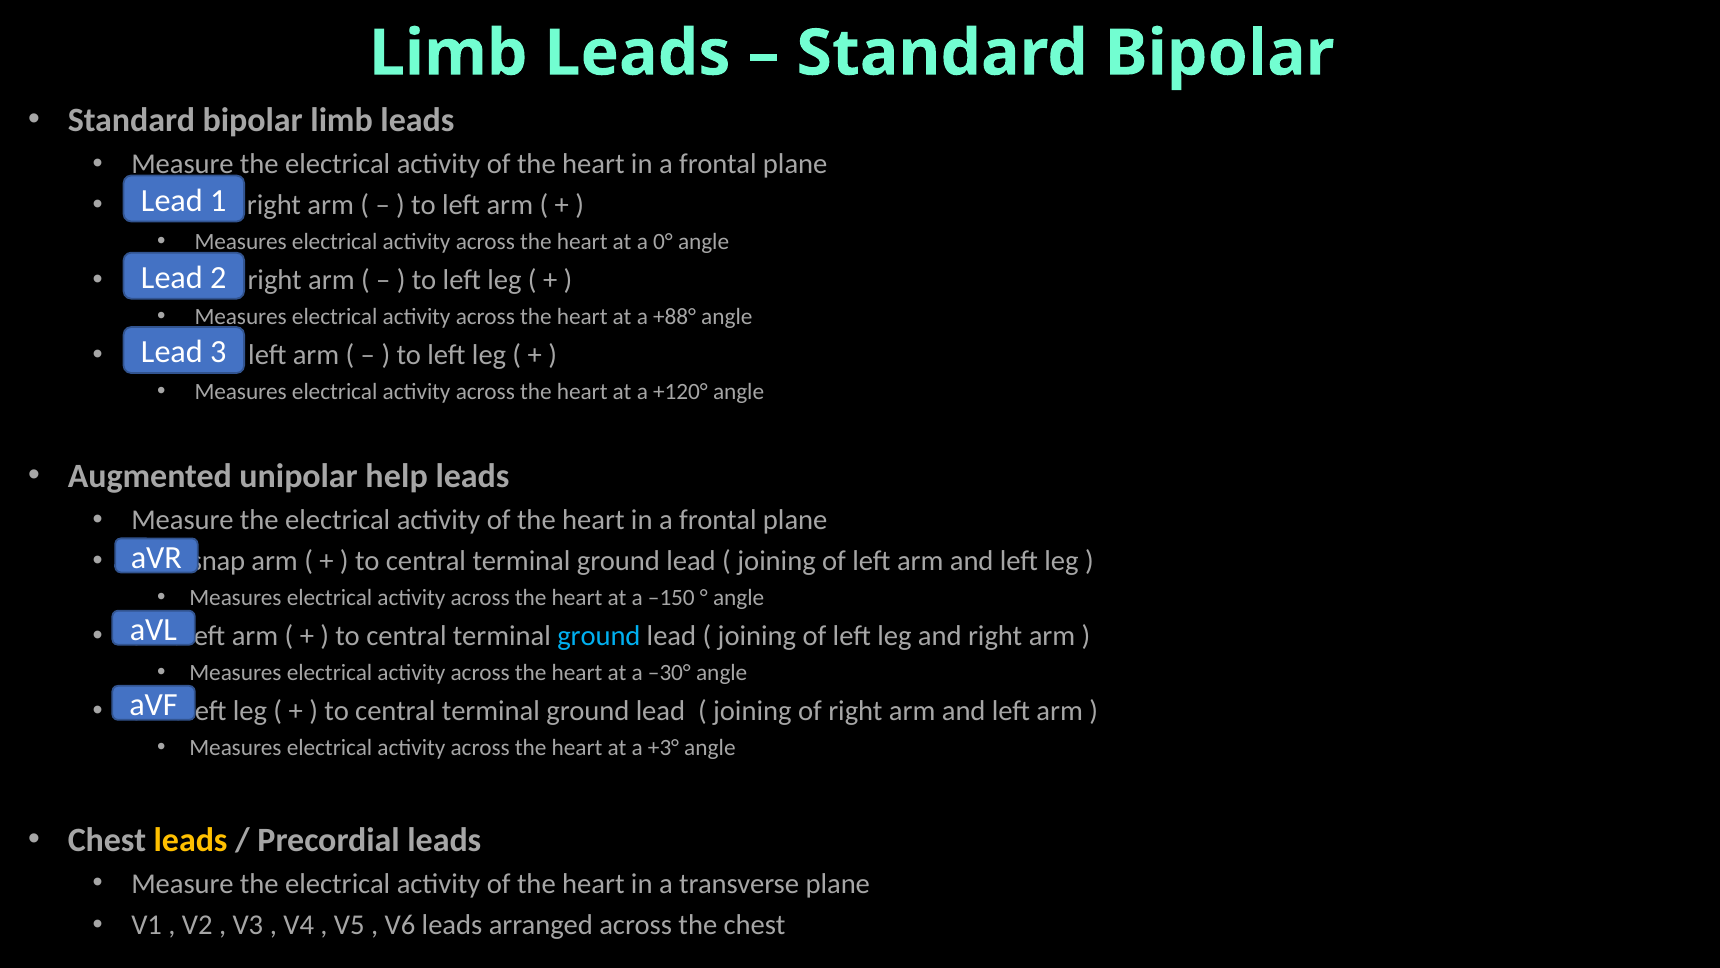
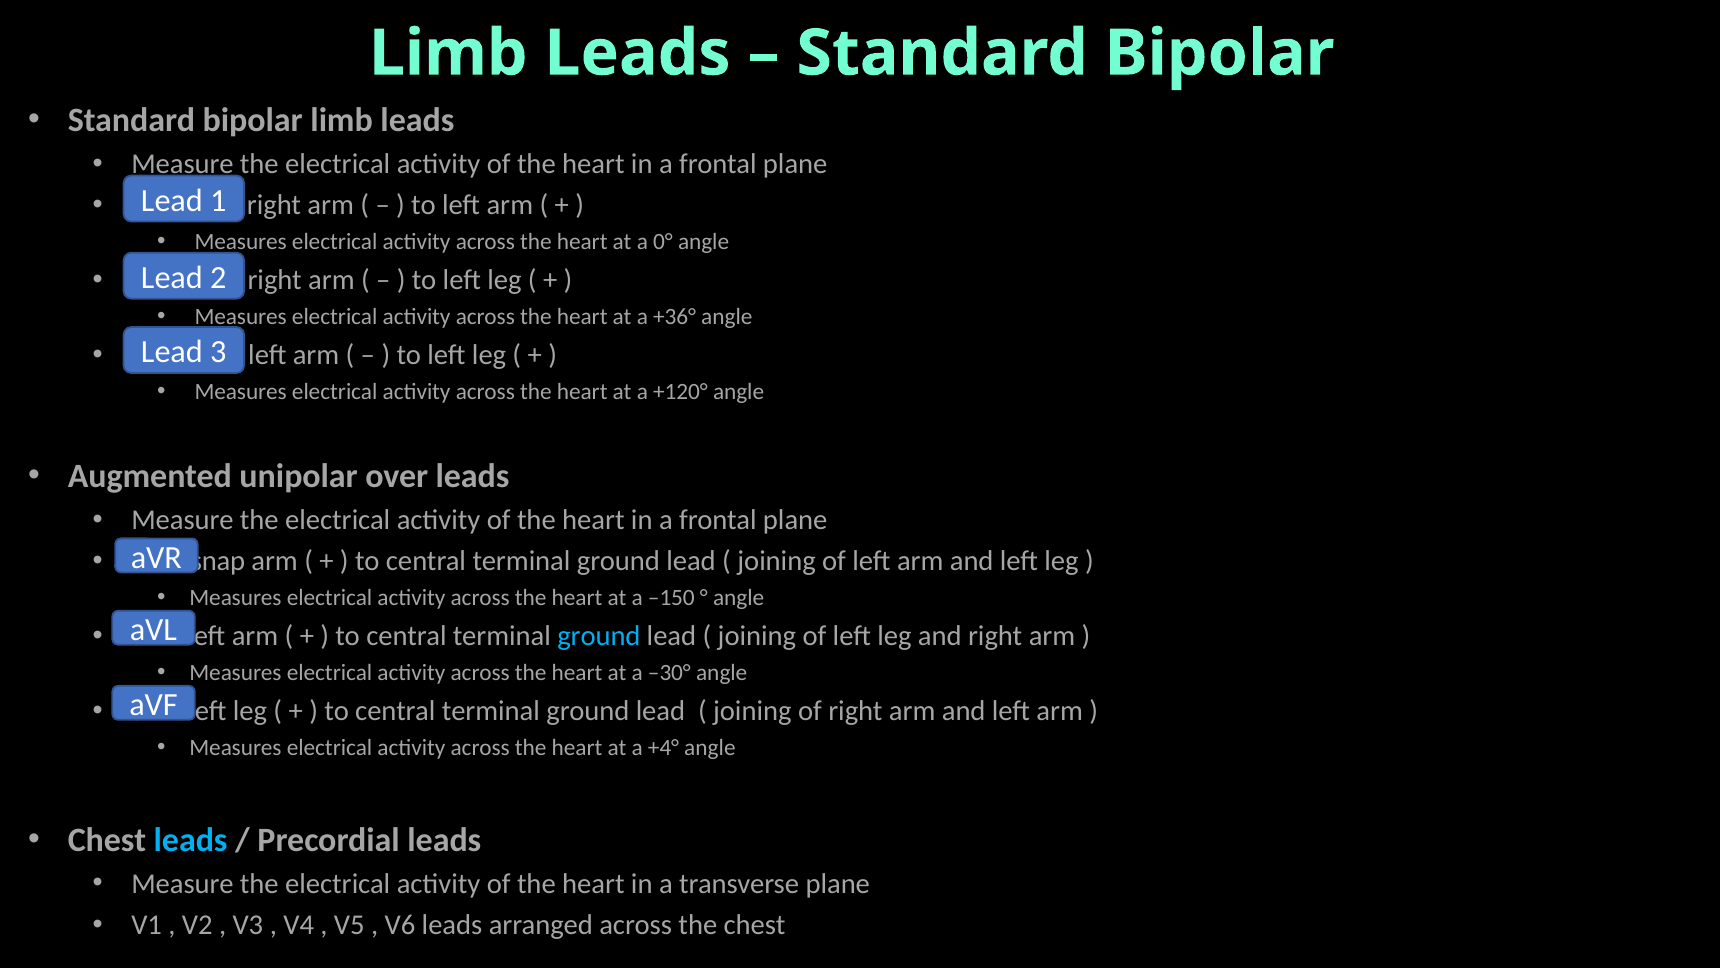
+88°: +88° -> +36°
help: help -> over
+3°: +3° -> +4°
leads at (191, 839) colour: yellow -> light blue
